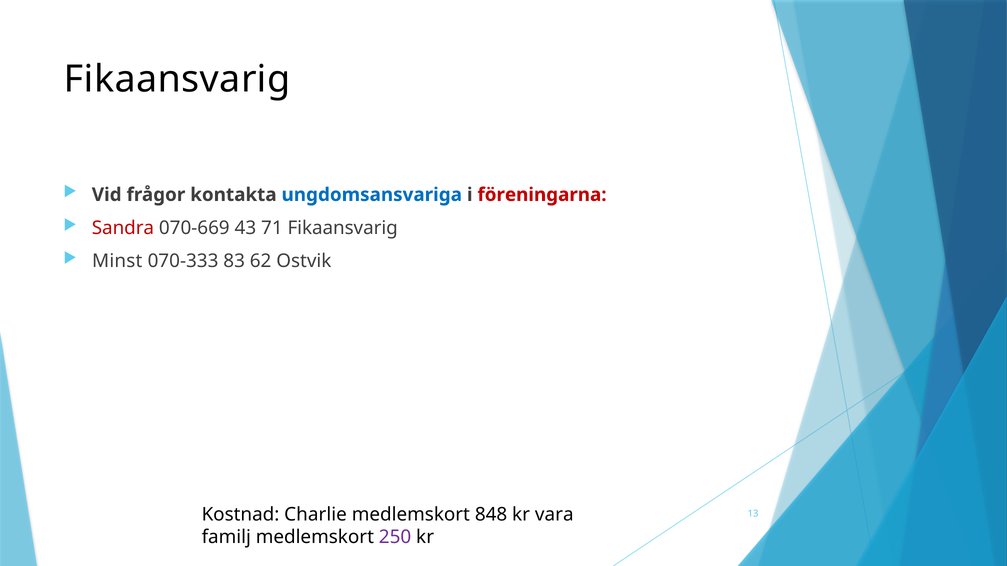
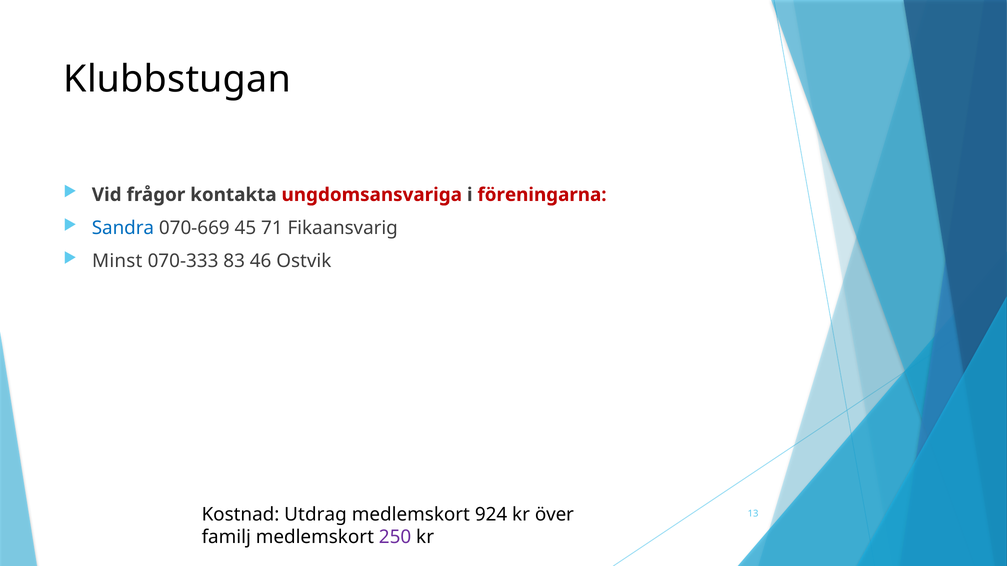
Fikaansvarig at (177, 79): Fikaansvarig -> Klubbstugan
ungdomsansvariga colour: blue -> red
Sandra colour: red -> blue
43: 43 -> 45
62: 62 -> 46
Charlie: Charlie -> Utdrag
848: 848 -> 924
vara: vara -> över
